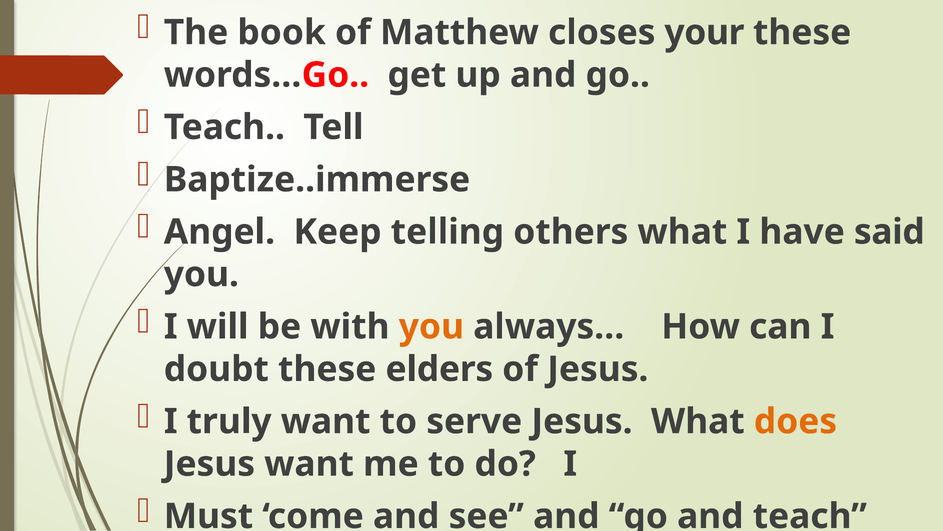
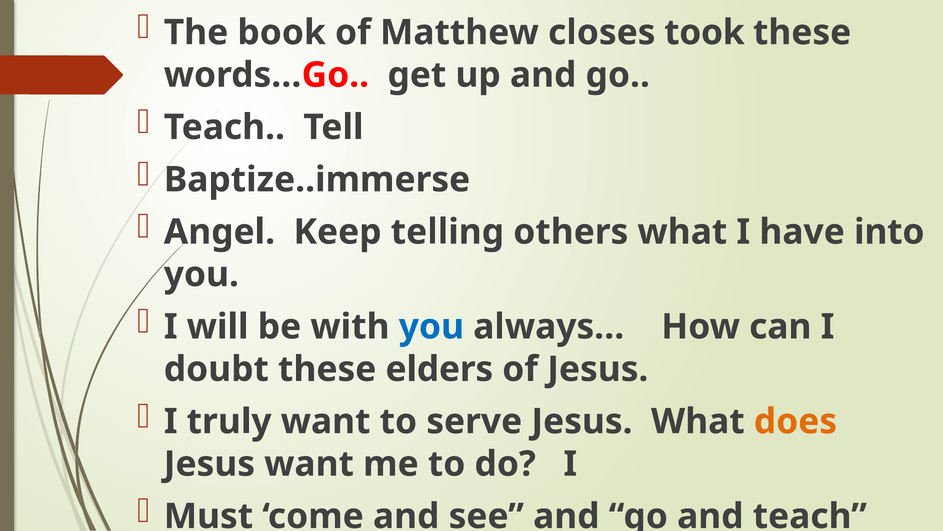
your: your -> took
said: said -> into
you at (431, 326) colour: orange -> blue
